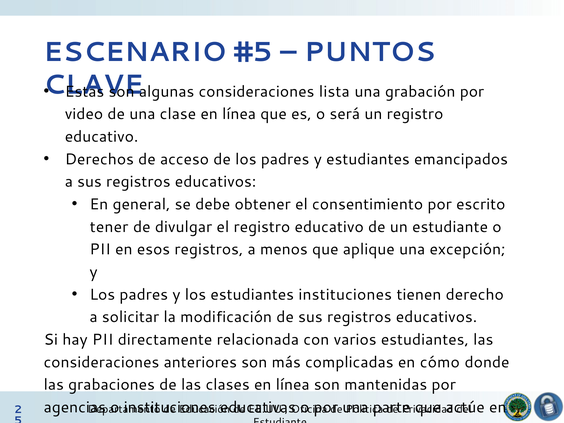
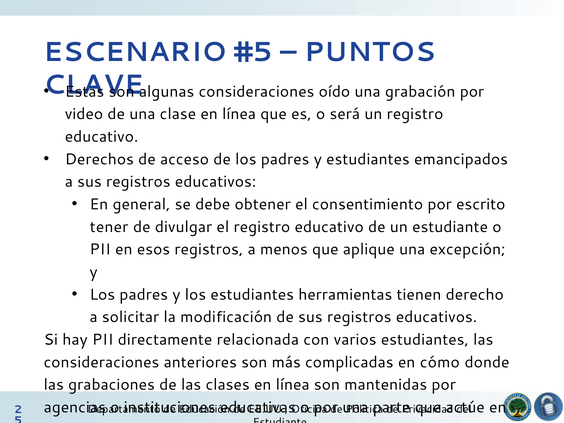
lista: lista -> oído
estudiantes instituciones: instituciones -> herramientas
